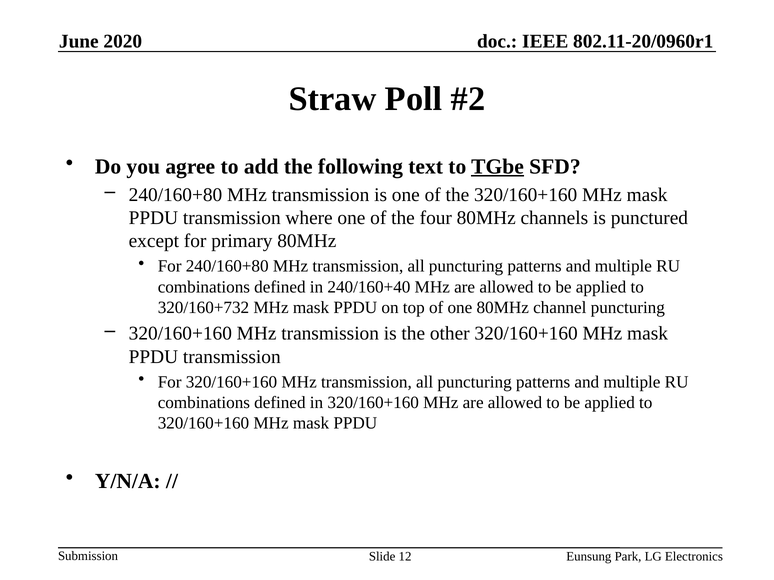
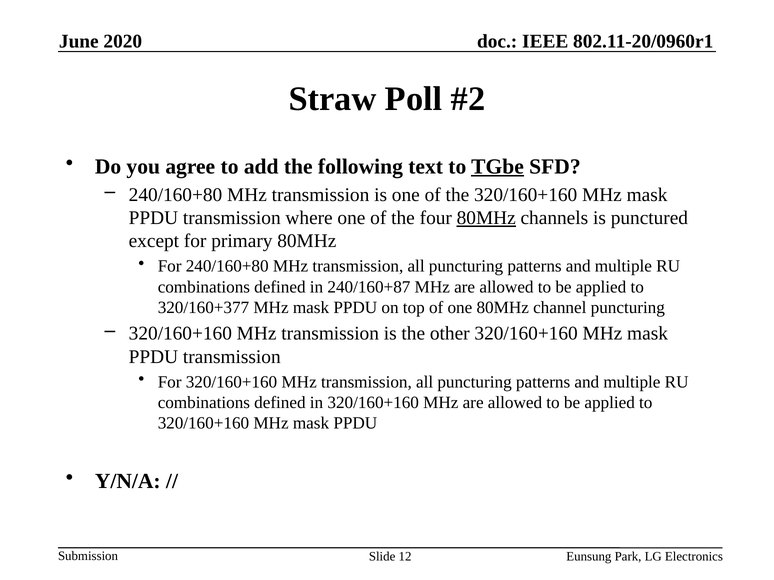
80MHz at (486, 218) underline: none -> present
240/160+40: 240/160+40 -> 240/160+87
320/160+732: 320/160+732 -> 320/160+377
